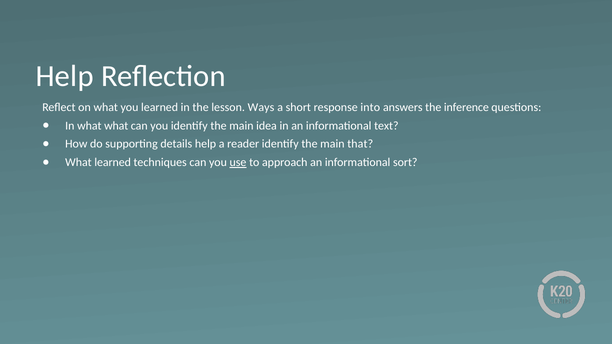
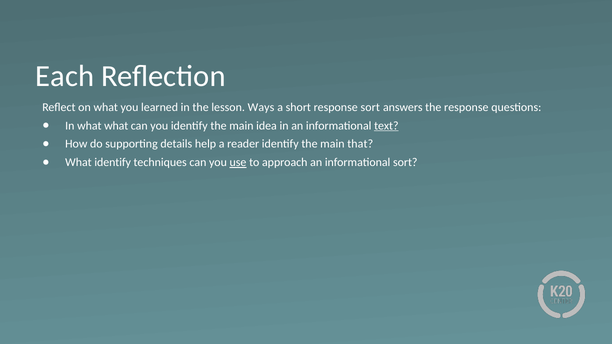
Help at (65, 76): Help -> Each
response into: into -> sort
the inference: inference -> response
text underline: none -> present
What learned: learned -> identify
